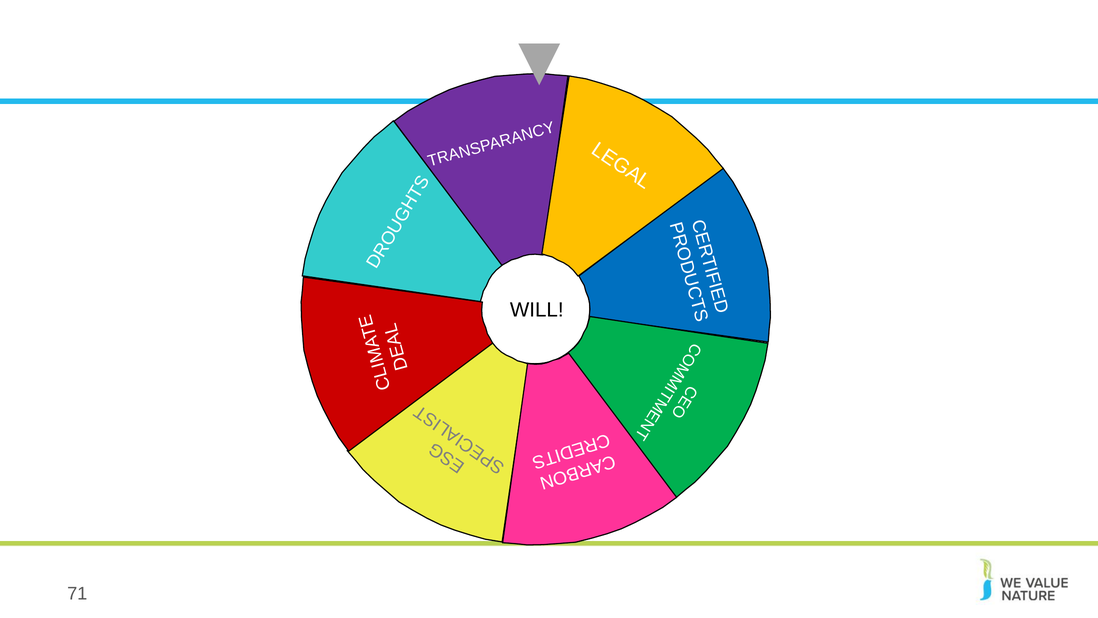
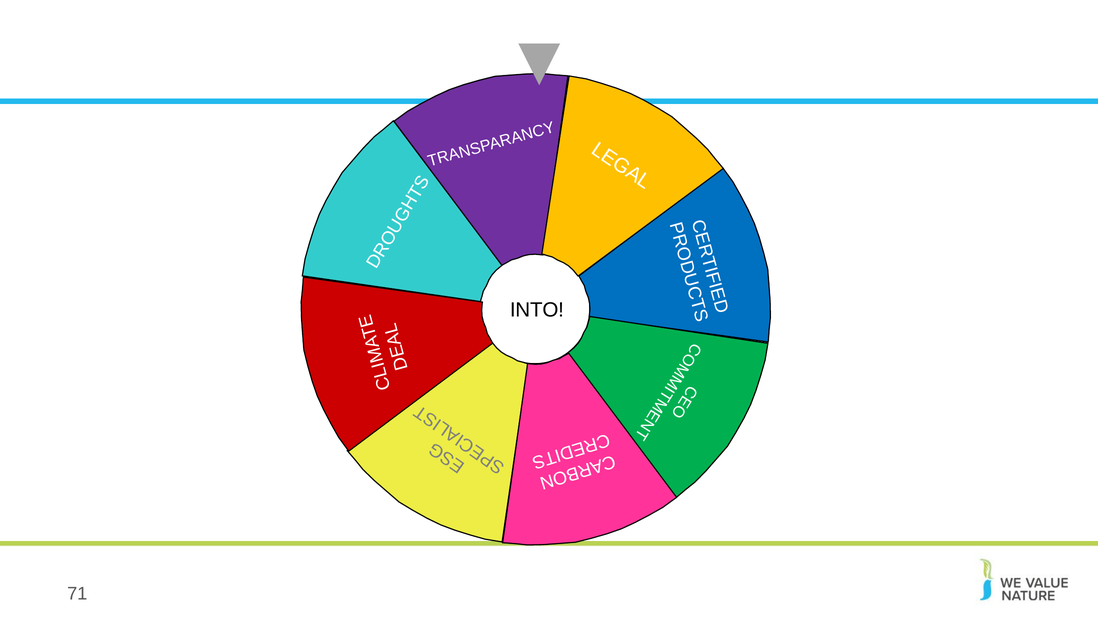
WILL: WILL -> INTO
